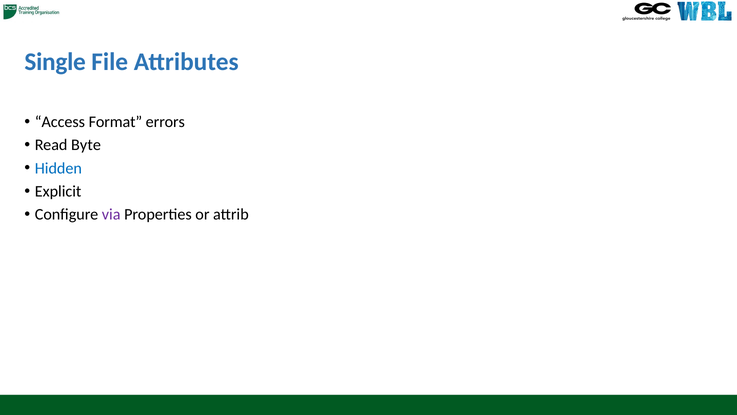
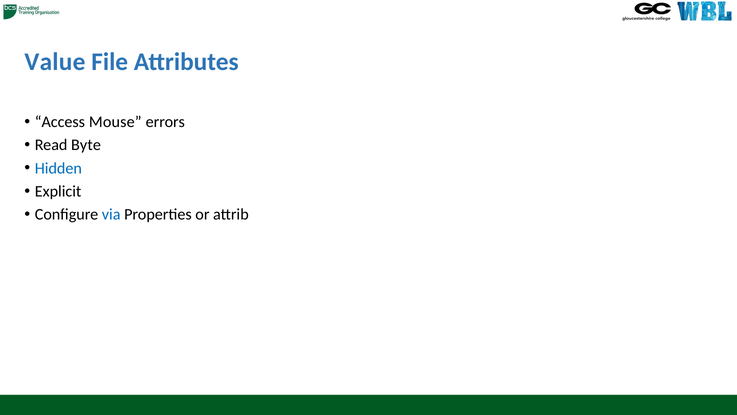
Single: Single -> Value
Format: Format -> Mouse
via colour: purple -> blue
